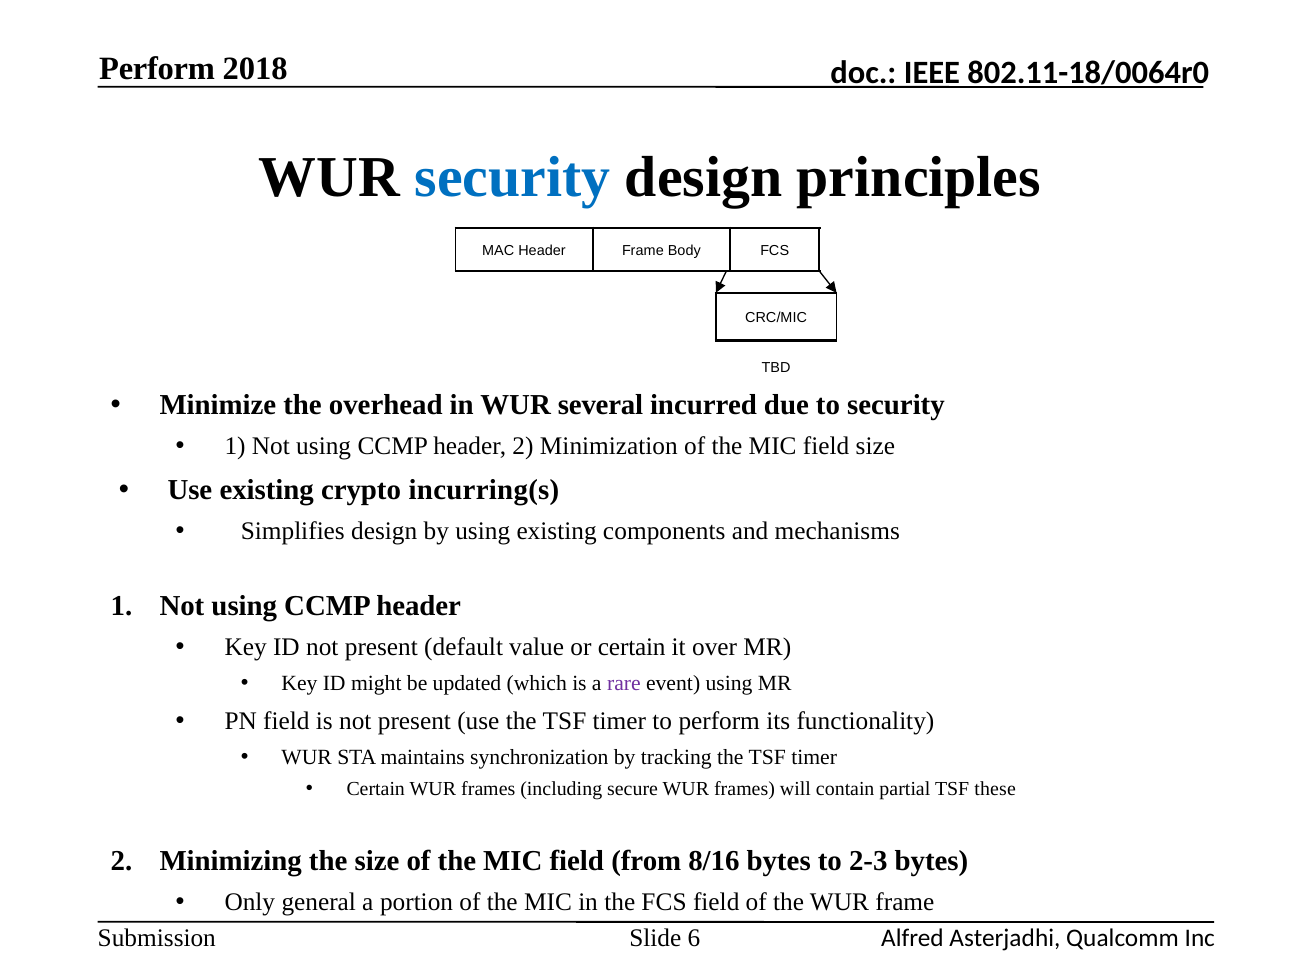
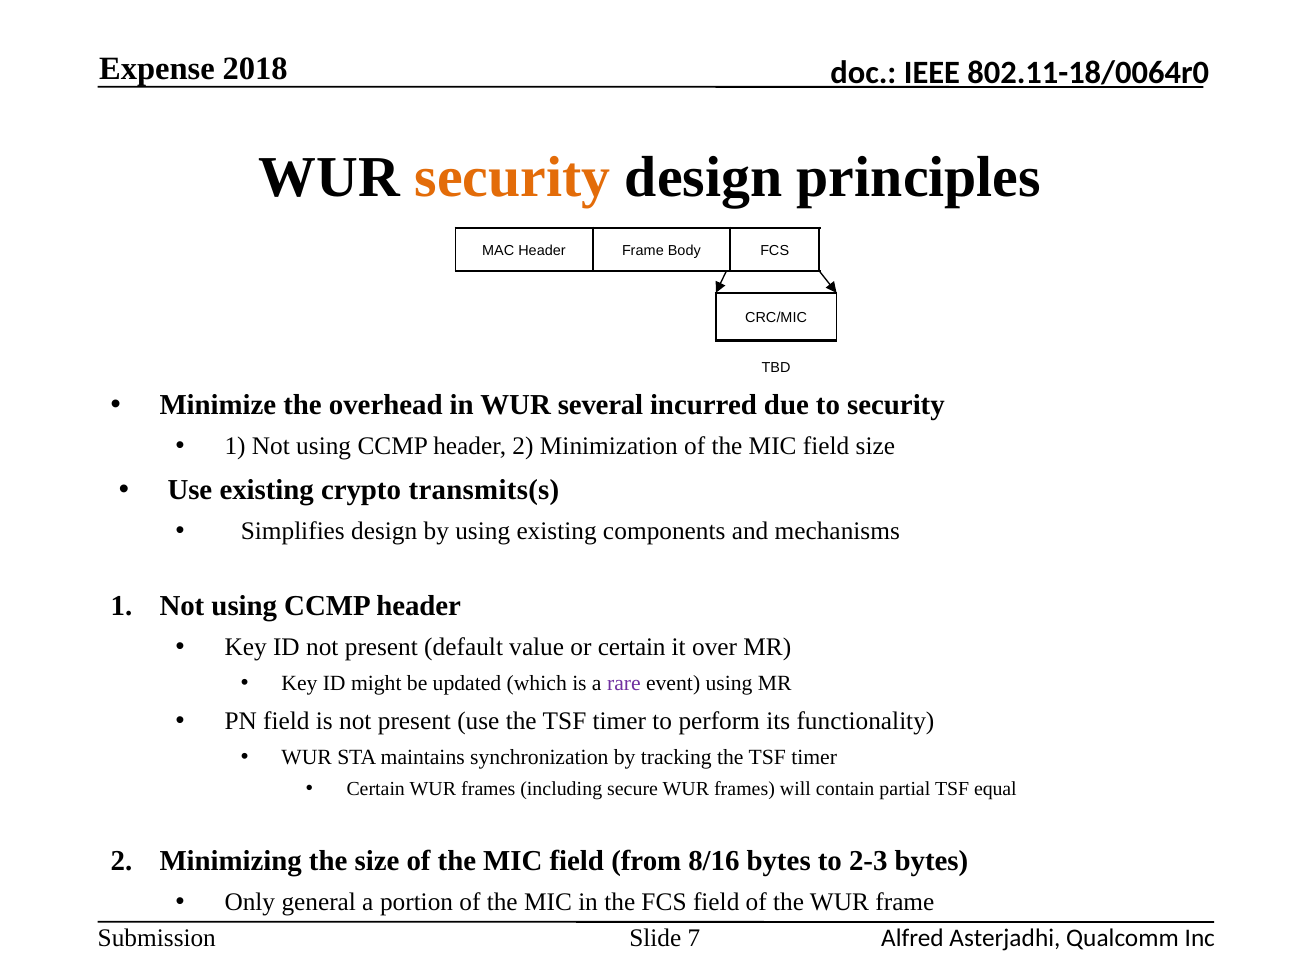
Perform at (157, 69): Perform -> Expense
security at (513, 177) colour: blue -> orange
incurring(s: incurring(s -> transmits(s
these: these -> equal
6: 6 -> 7
